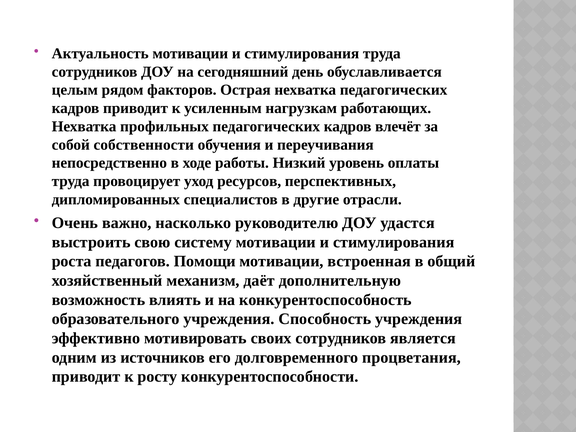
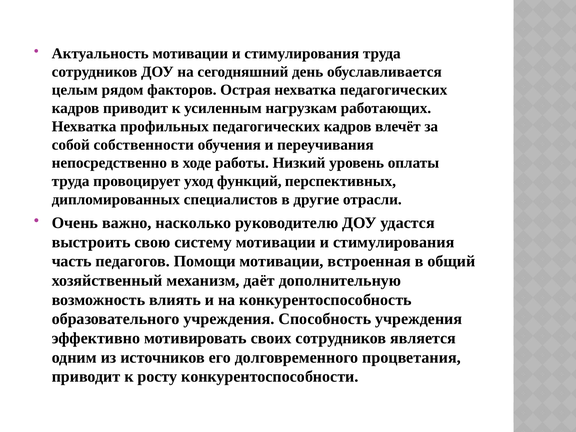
ресурсов: ресурсов -> функций
роста: роста -> часть
